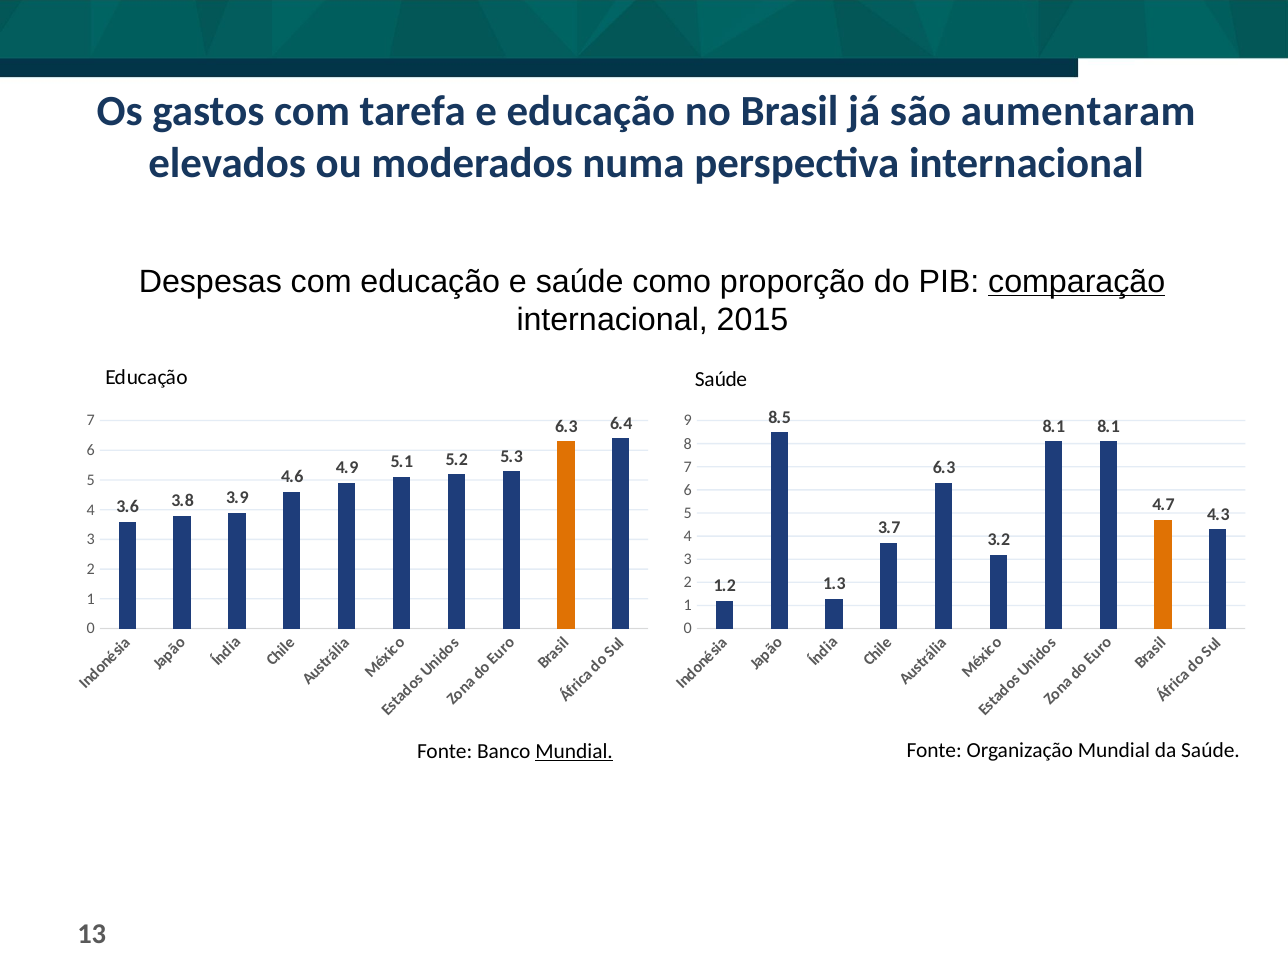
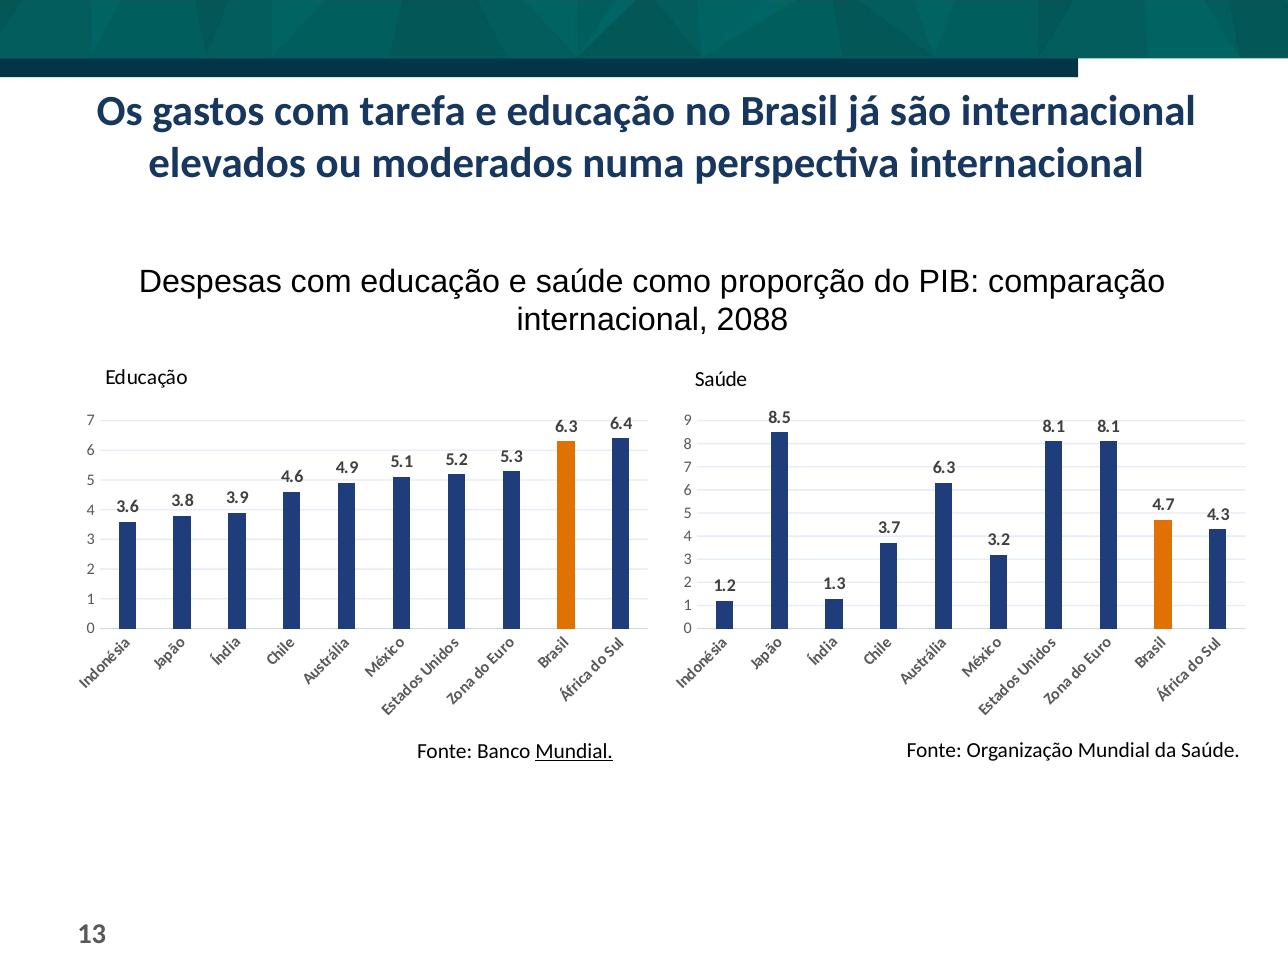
são aumentaram: aumentaram -> internacional
comparação underline: present -> none
2015: 2015 -> 2088
